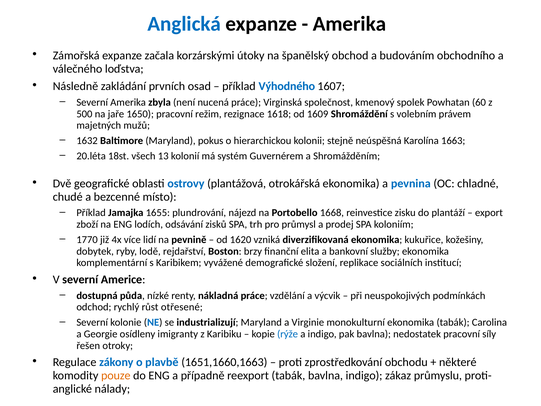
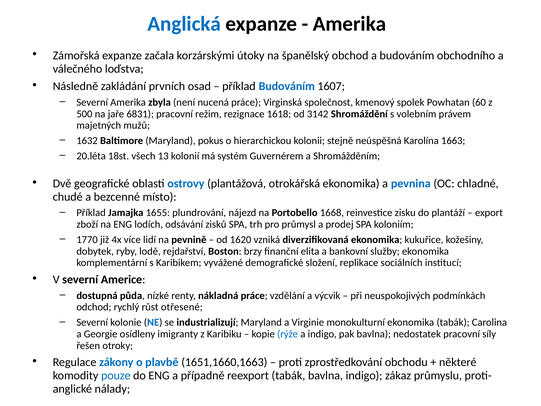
příklad Výhodného: Výhodného -> Budováním
1650: 1650 -> 6831
1609: 1609 -> 3142
pouze colour: orange -> blue
